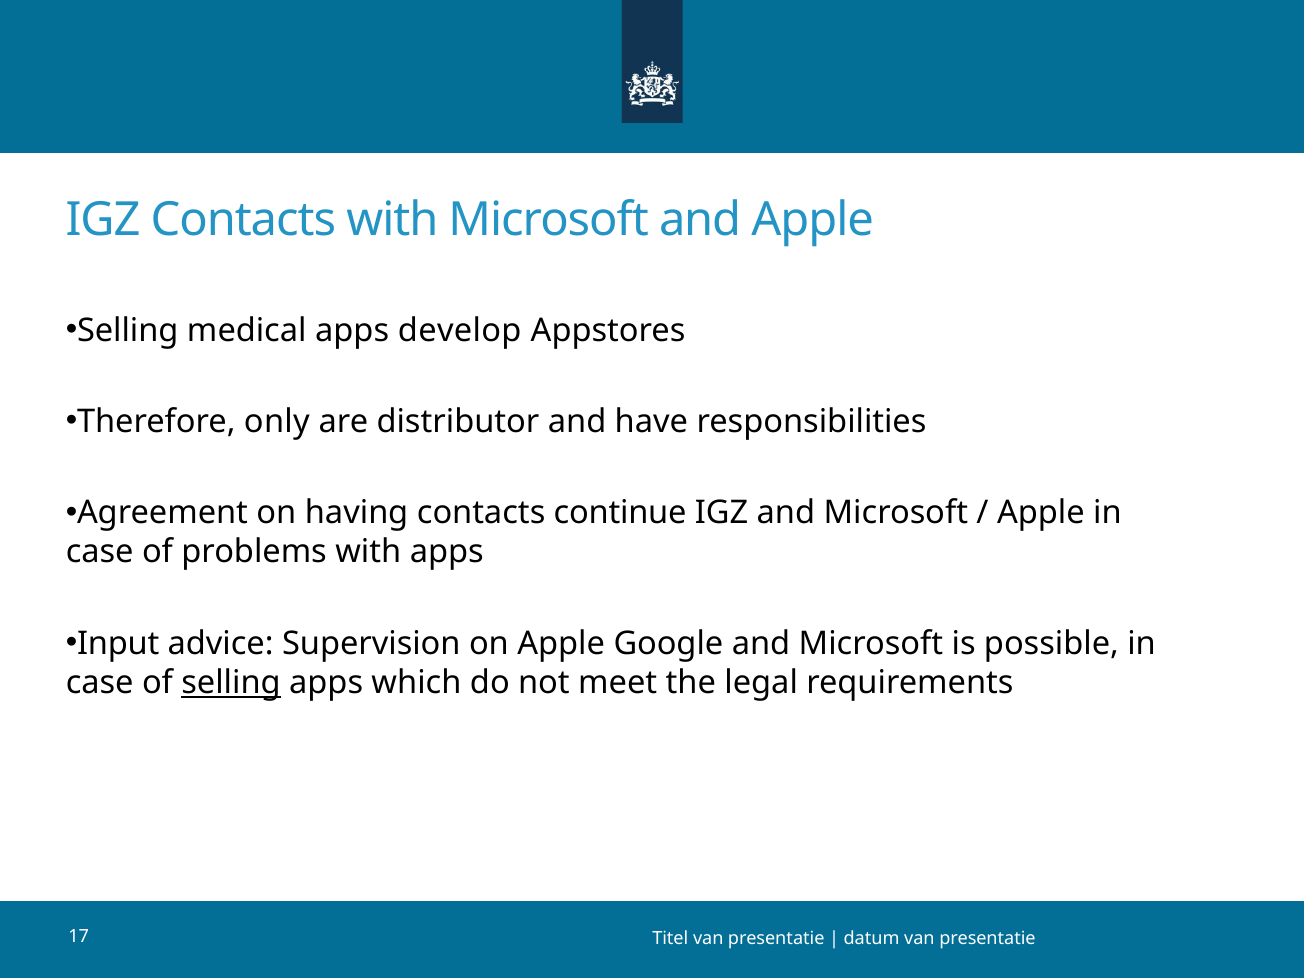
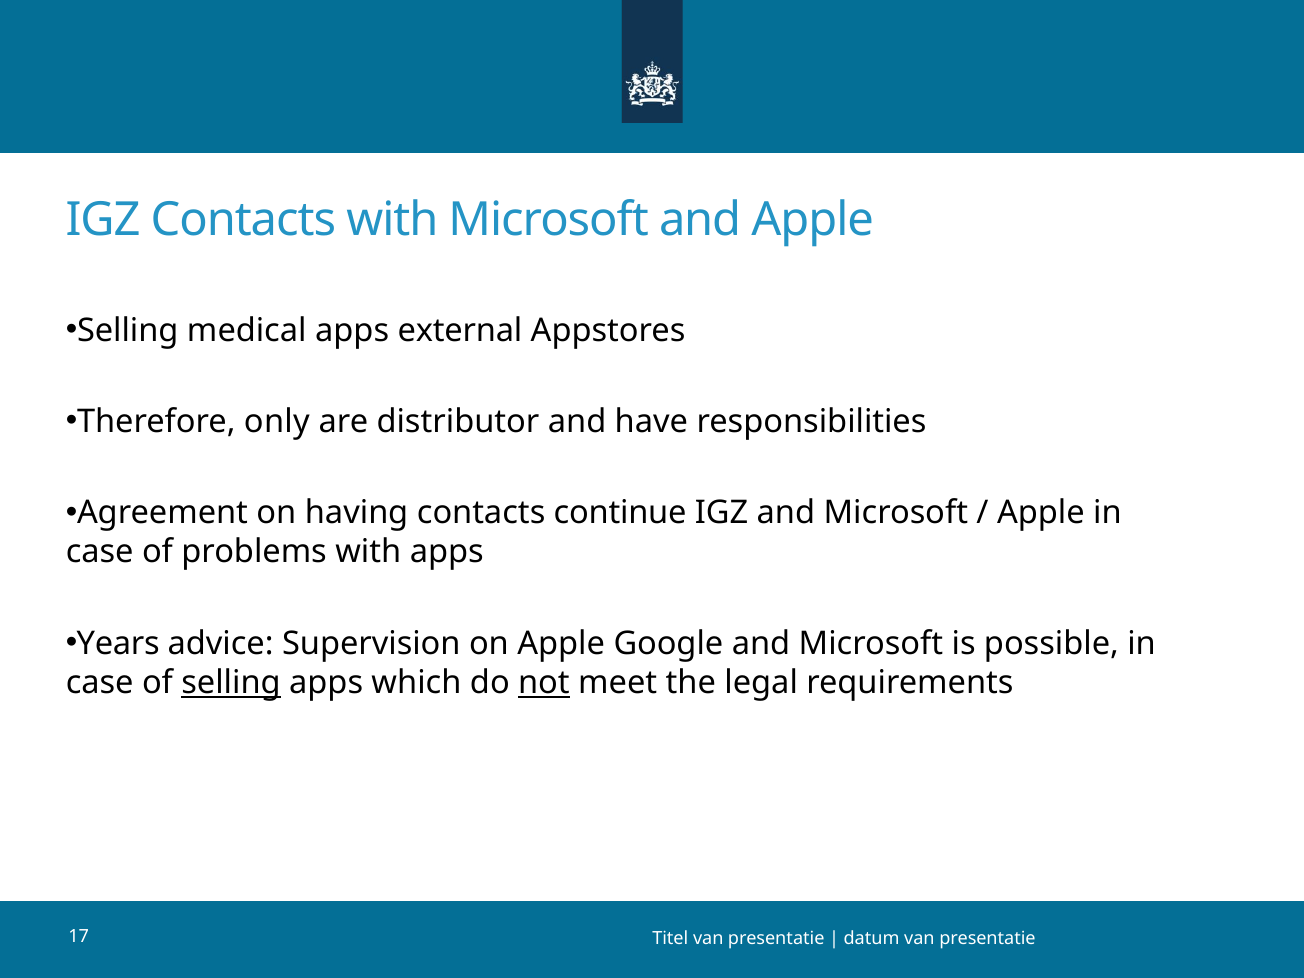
develop: develop -> external
Input: Input -> Years
not underline: none -> present
